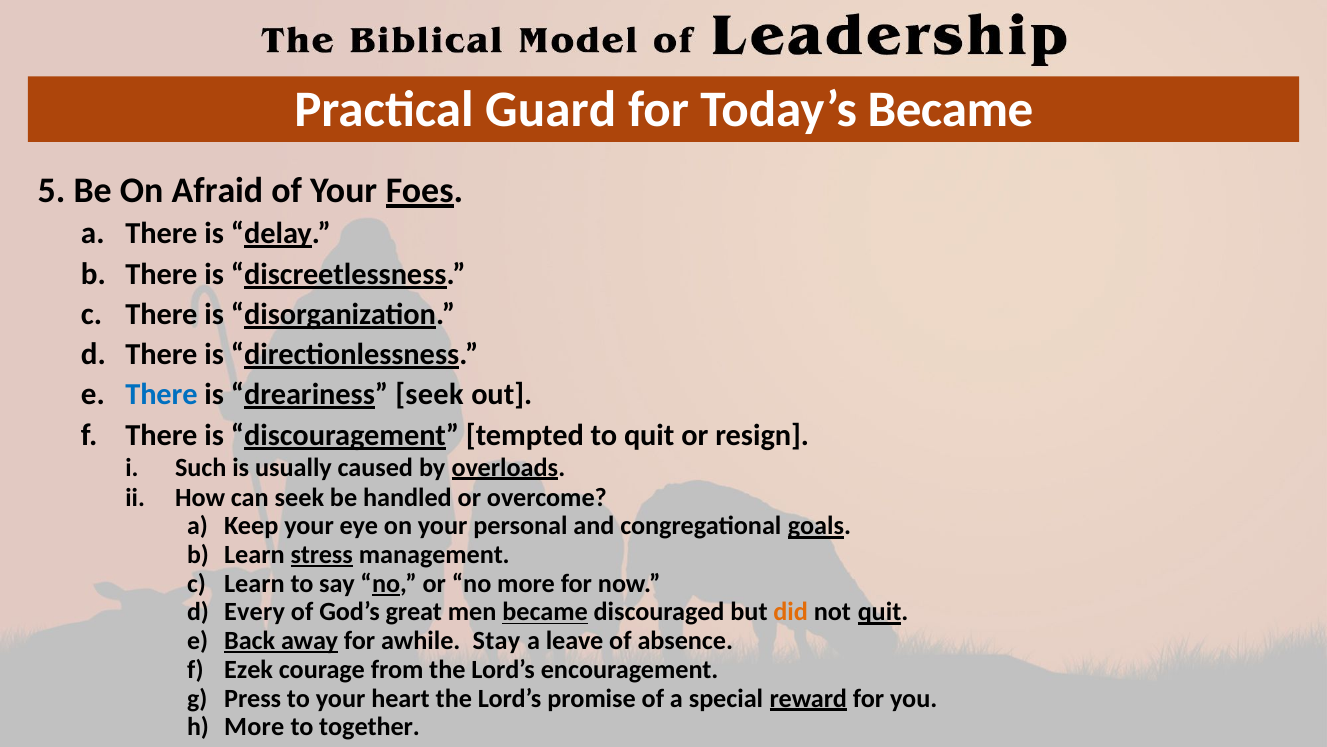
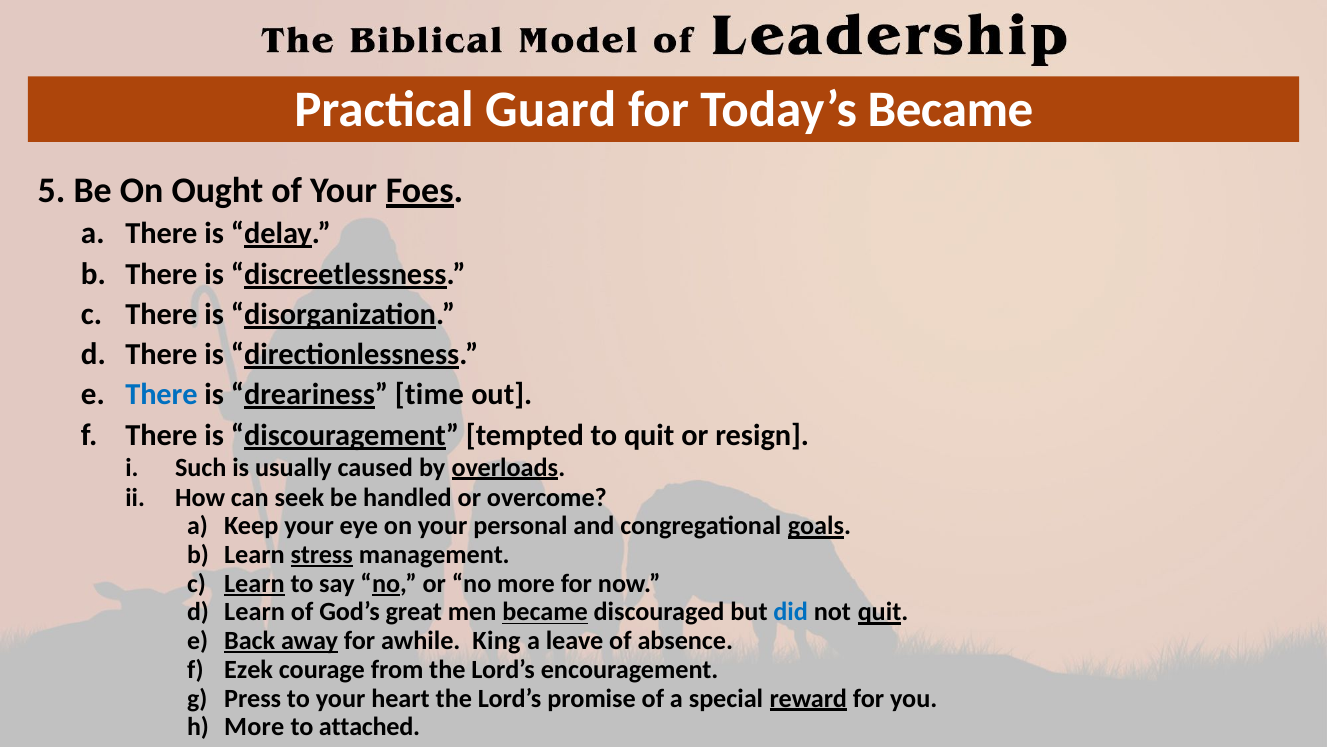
Afraid: Afraid -> Ought
dreariness seek: seek -> time
Learn at (254, 583) underline: none -> present
Every at (255, 612): Every -> Learn
did colour: orange -> blue
Stay: Stay -> King
together: together -> attached
